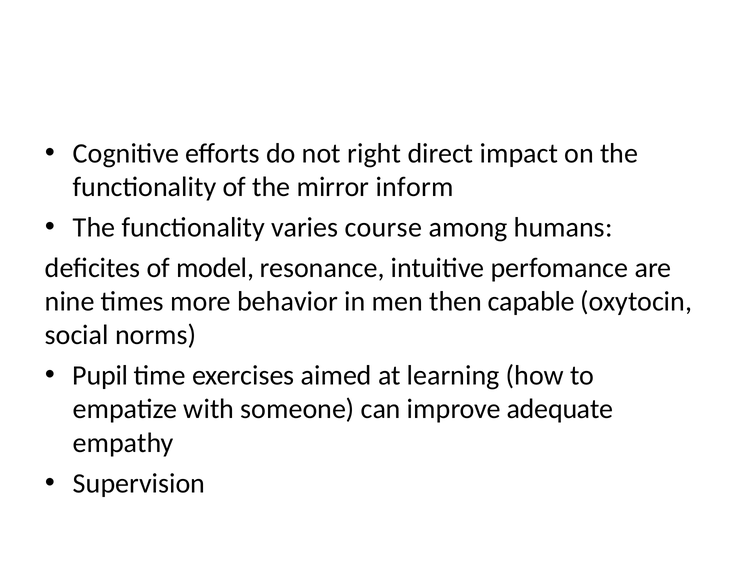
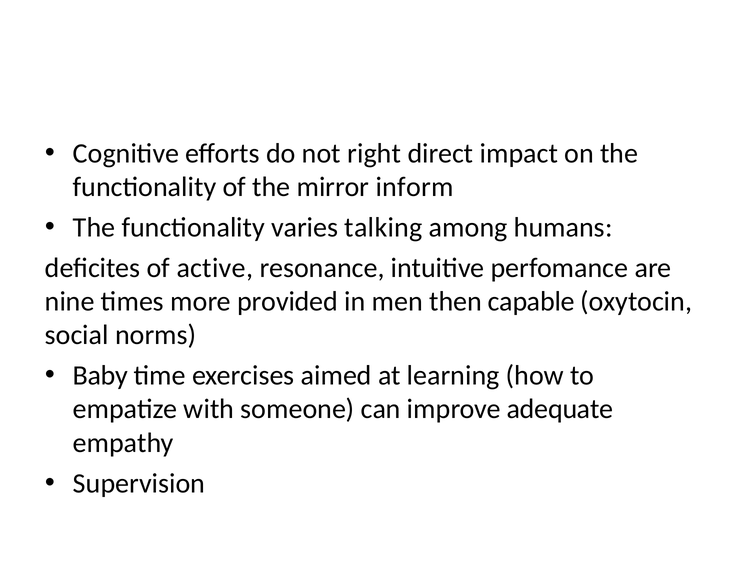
course: course -> talking
model: model -> active
behavior: behavior -> provided
Pupil: Pupil -> Baby
